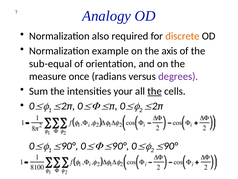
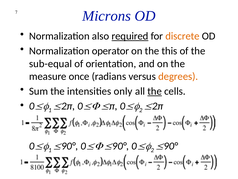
Analogy: Analogy -> Microns
required underline: none -> present
example: example -> operator
axis: axis -> this
degrees colour: purple -> orange
your: your -> only
